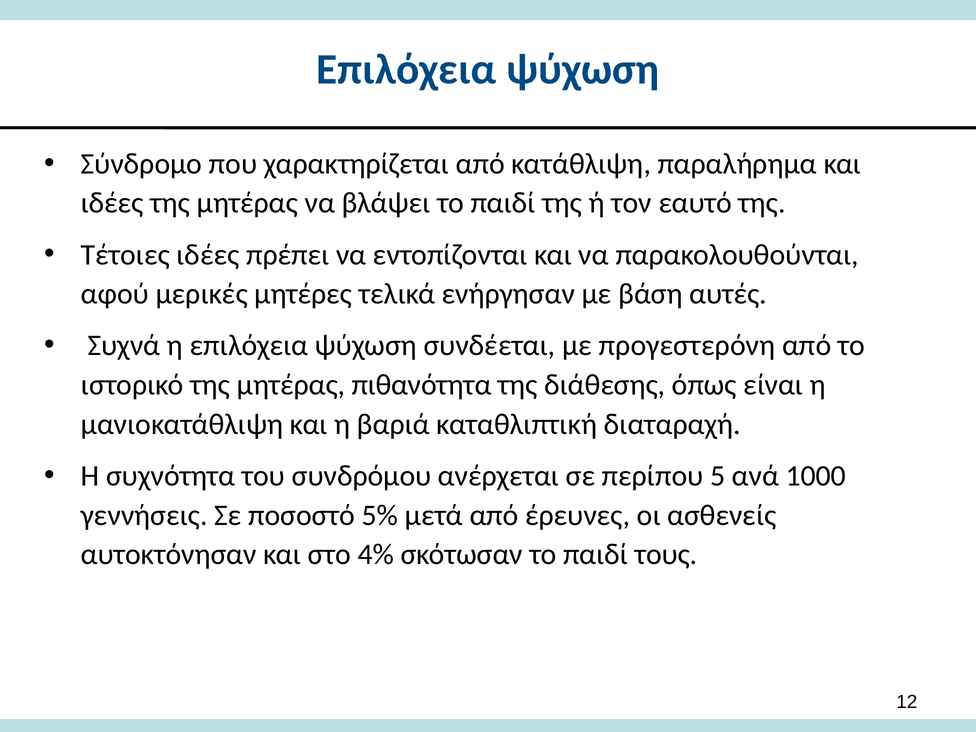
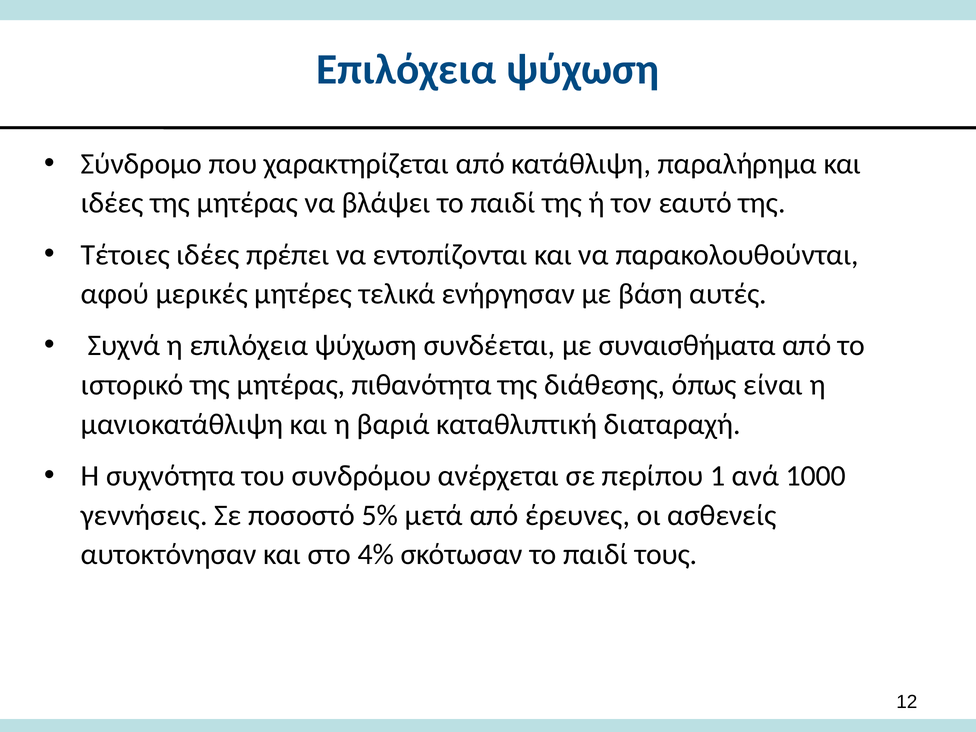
προγεστερόνη: προγεστερόνη -> συναισθήματα
5: 5 -> 1
